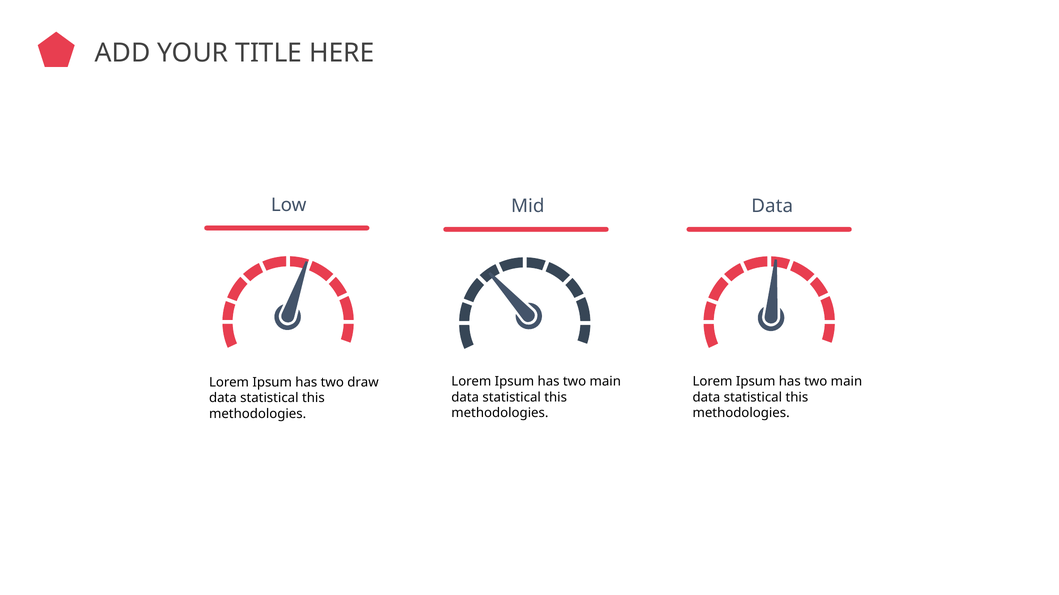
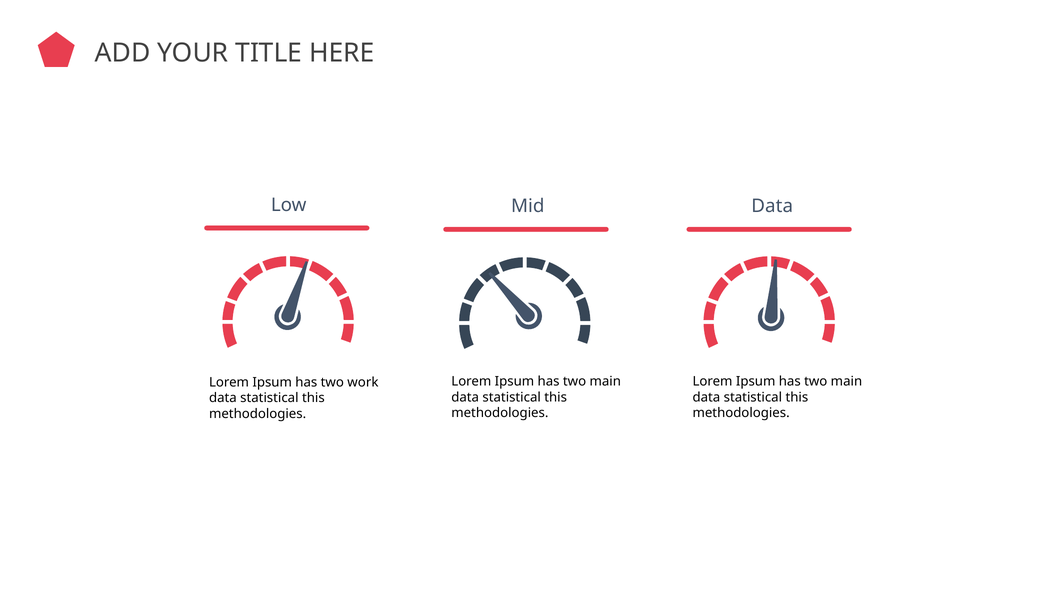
draw: draw -> work
